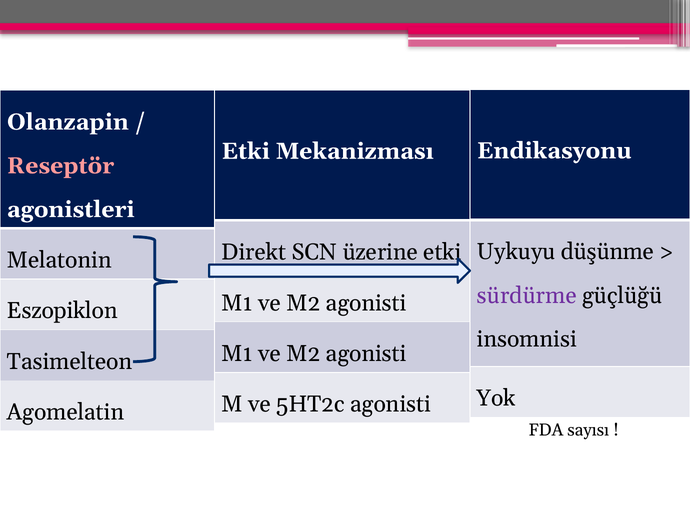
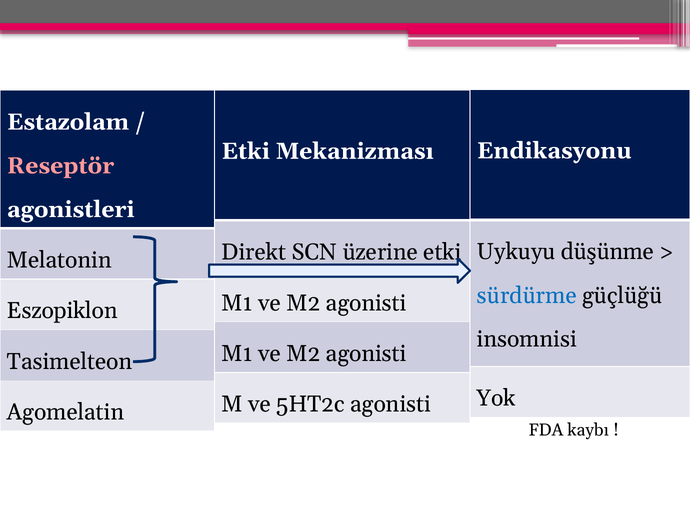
Olanzapin: Olanzapin -> Estazolam
sürdürme colour: purple -> blue
sayısı: sayısı -> kaybı
